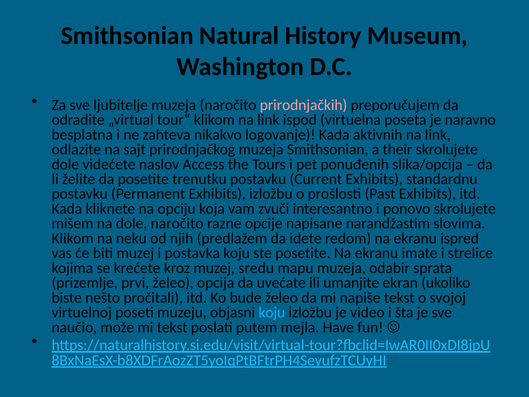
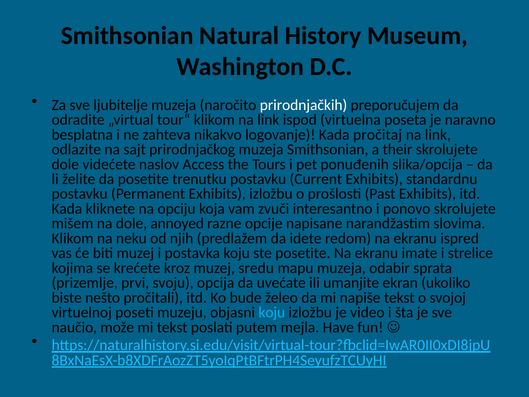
prirodnjačkih colour: pink -> white
aktivnih: aktivnih -> pročitaj
dole naročito: naročito -> annoyed
prvi želeo: želeo -> svoju
